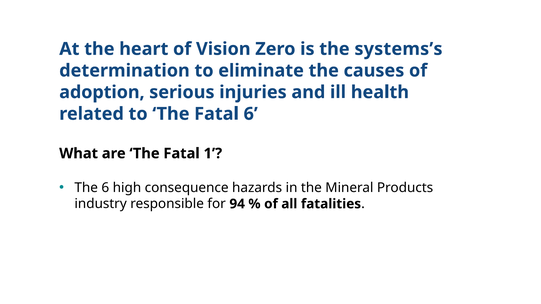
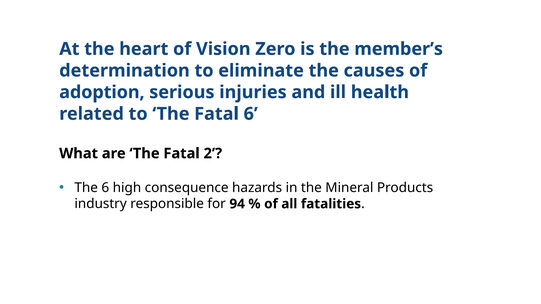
systems’s: systems’s -> member’s
1: 1 -> 2
